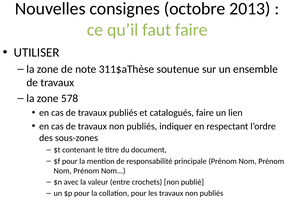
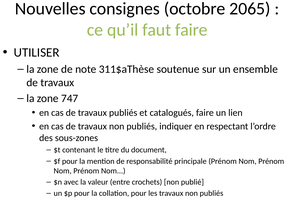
2013: 2013 -> 2065
578: 578 -> 747
